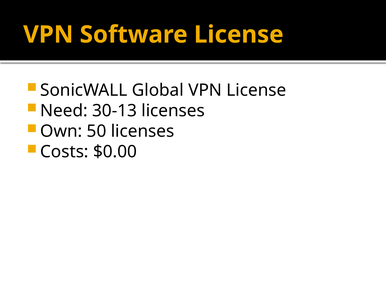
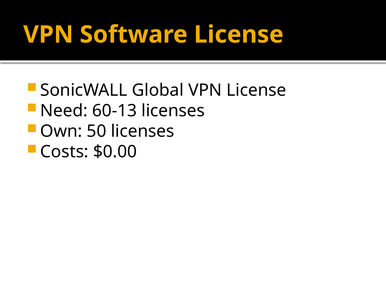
30-13: 30-13 -> 60-13
